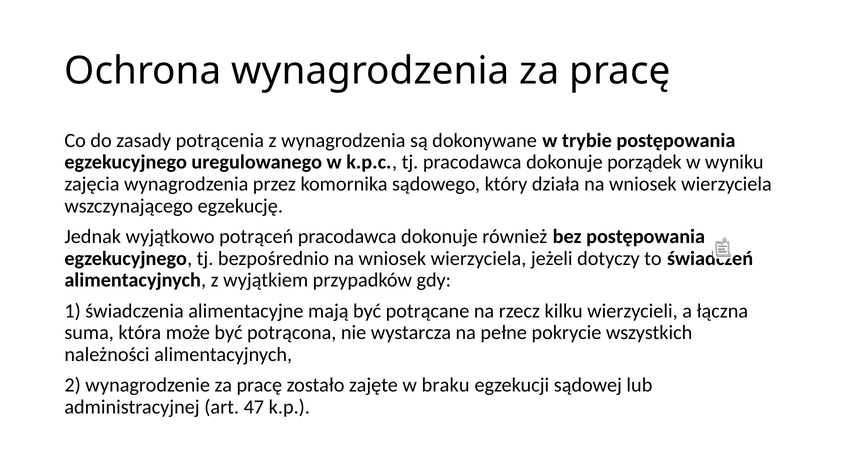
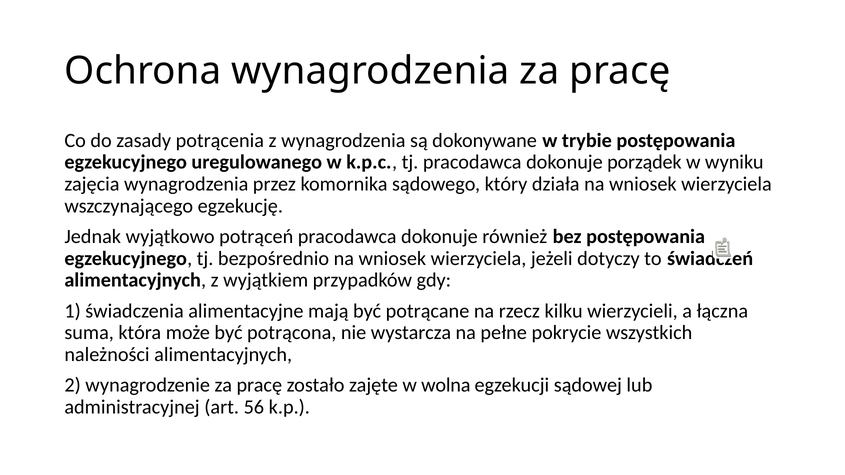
braku: braku -> wolna
47: 47 -> 56
